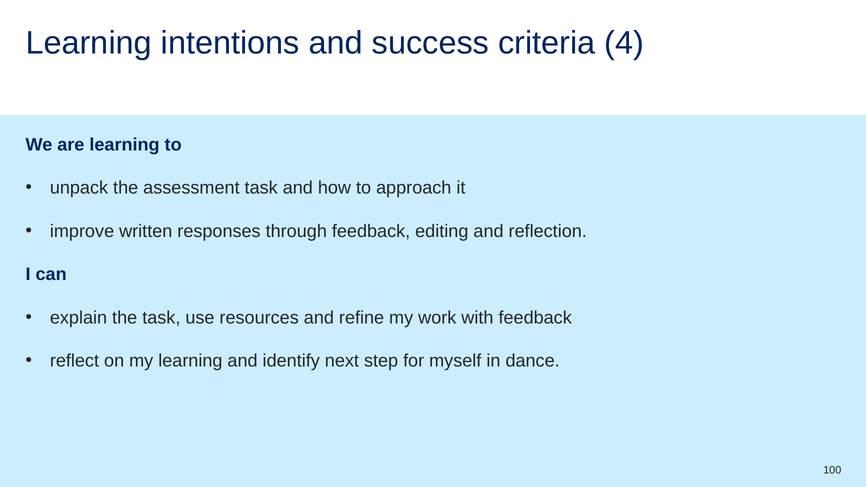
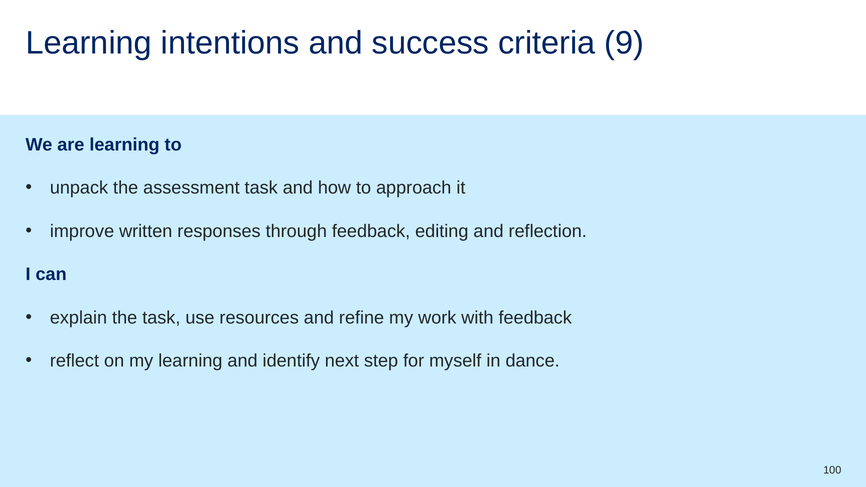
4: 4 -> 9
